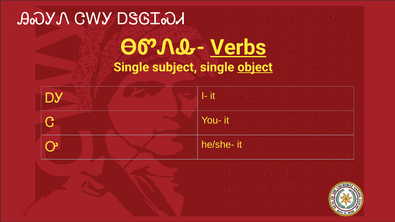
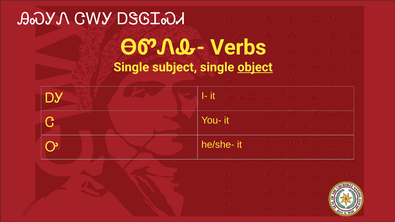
Verbs underline: present -> none
